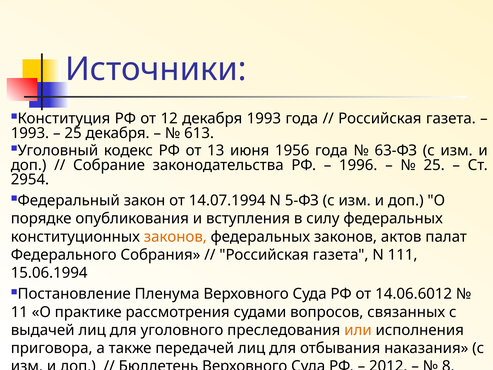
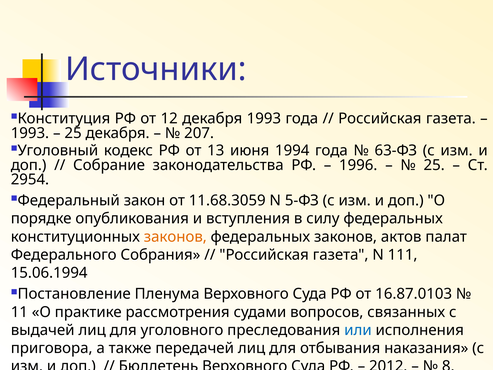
613: 613 -> 207
1956: 1956 -> 1994
14.07.1994: 14.07.1994 -> 11.68.3059
14.06.6012: 14.06.6012 -> 16.87.0103
или colour: orange -> blue
